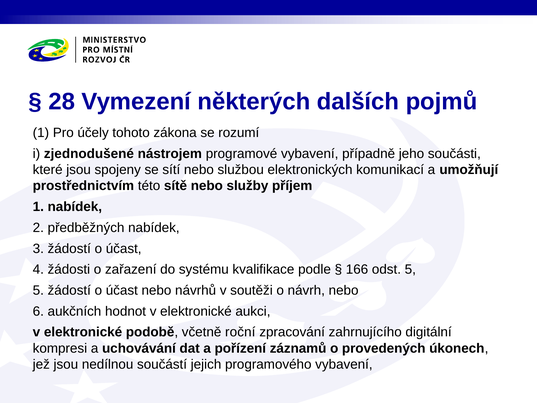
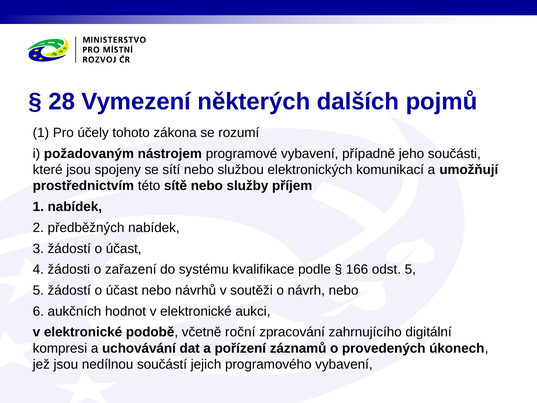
zjednodušené: zjednodušené -> požadovaným
